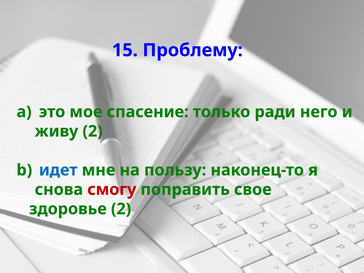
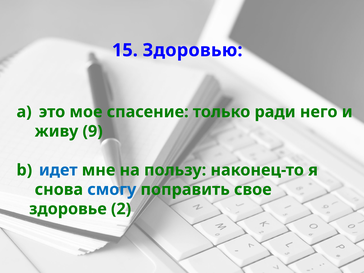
Проблему: Проблему -> Здоровью
живу 2: 2 -> 9
смогу colour: red -> blue
